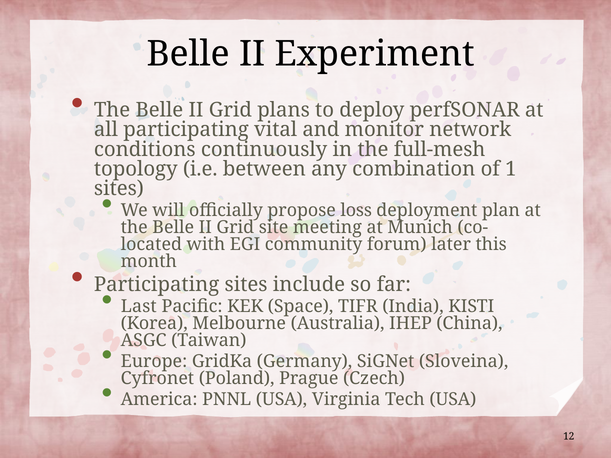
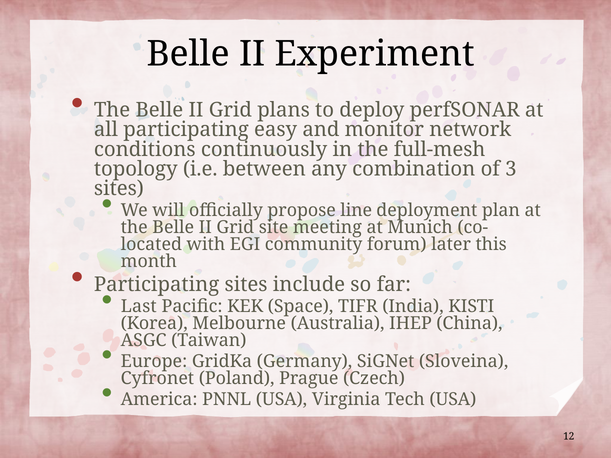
vital: vital -> easy
1: 1 -> 3
loss: loss -> line
